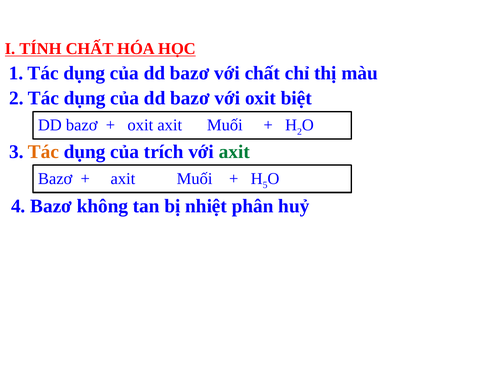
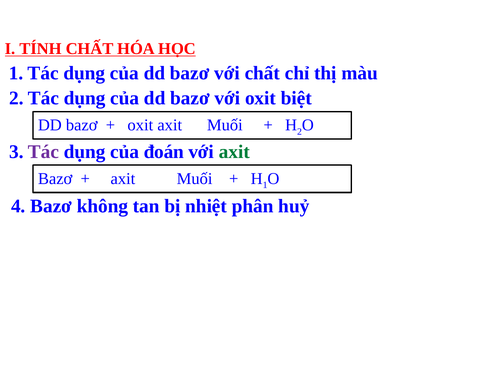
Tác at (43, 152) colour: orange -> purple
trích: trích -> đoán
5 at (265, 185): 5 -> 1
